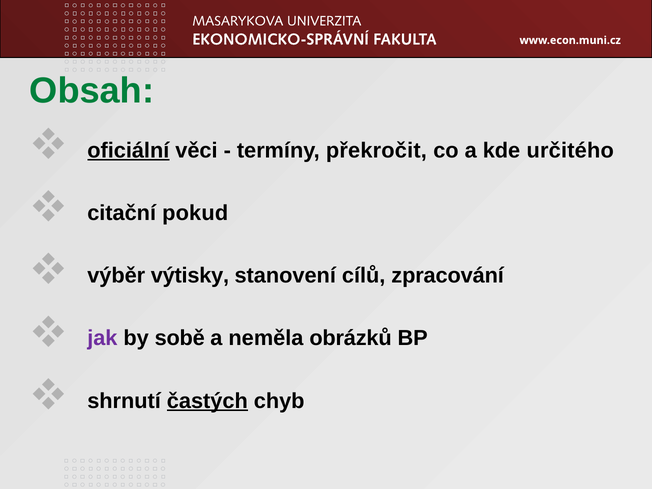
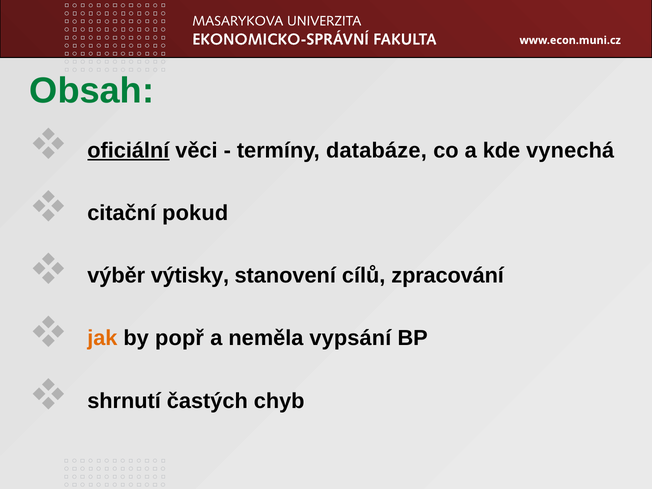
překročit: překročit -> databáze
určitého: určitého -> vynechá
jak colour: purple -> orange
sobě: sobě -> popř
obrázků: obrázků -> vypsání
častých underline: present -> none
